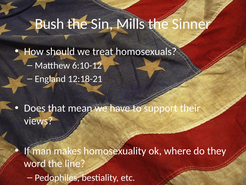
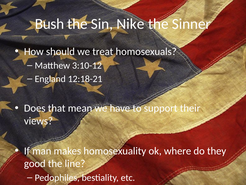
Mills: Mills -> Nike
6:10-12: 6:10-12 -> 3:10-12
word: word -> good
